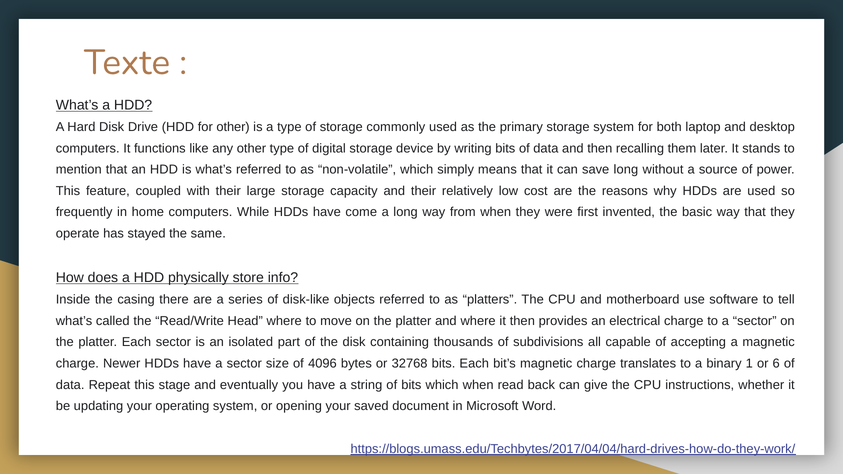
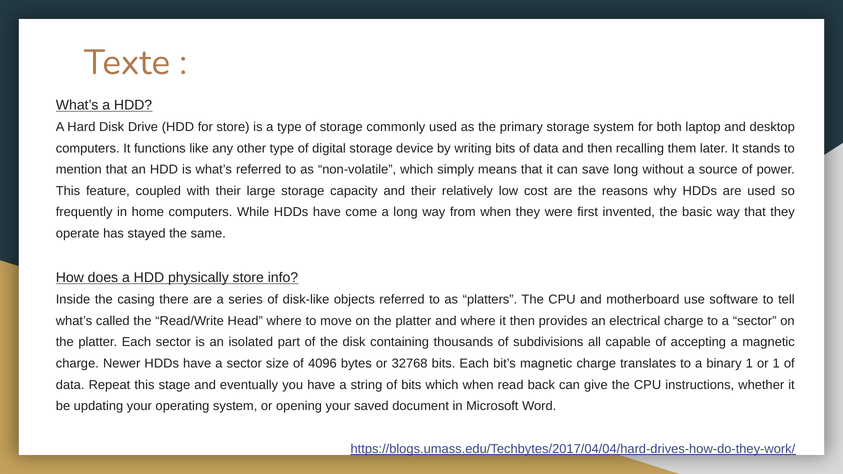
for other: other -> store
or 6: 6 -> 1
